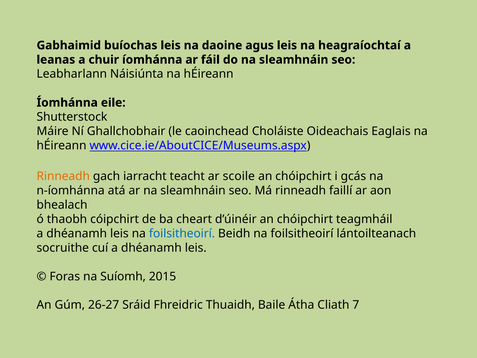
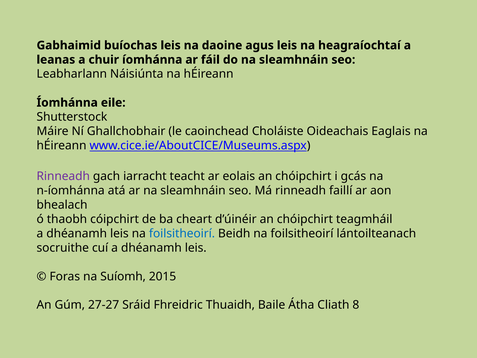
Rinneadh at (63, 176) colour: orange -> purple
scoile: scoile -> eolais
26-27: 26-27 -> 27-27
7: 7 -> 8
